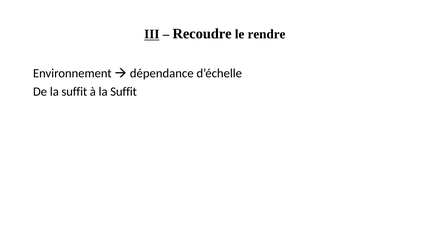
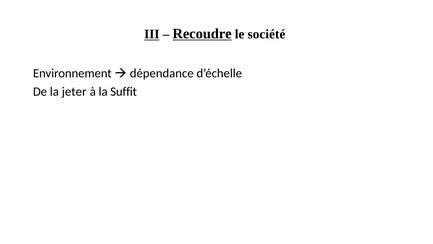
Recoudre underline: none -> present
rendre: rendre -> société
De la suffit: suffit -> jeter
